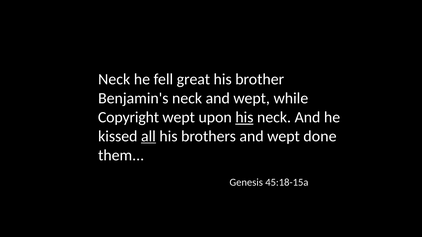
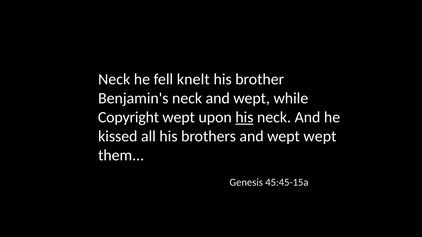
great: great -> knelt
all underline: present -> none
wept done: done -> wept
45:18-15a: 45:18-15a -> 45:45-15a
